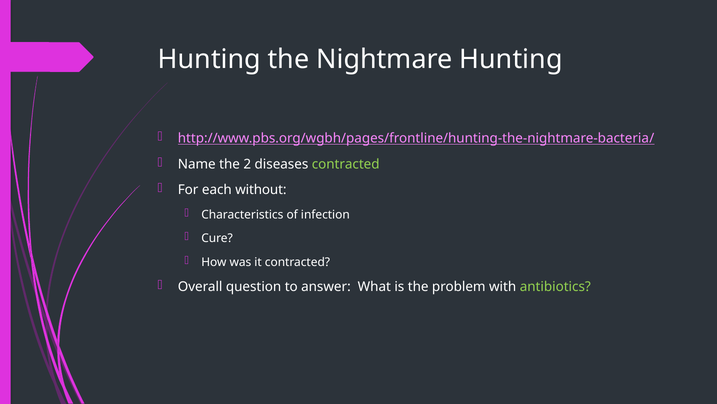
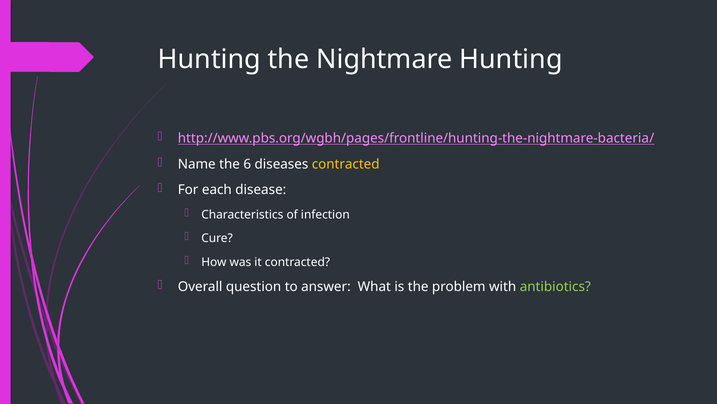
2: 2 -> 6
contracted at (346, 164) colour: light green -> yellow
without: without -> disease
